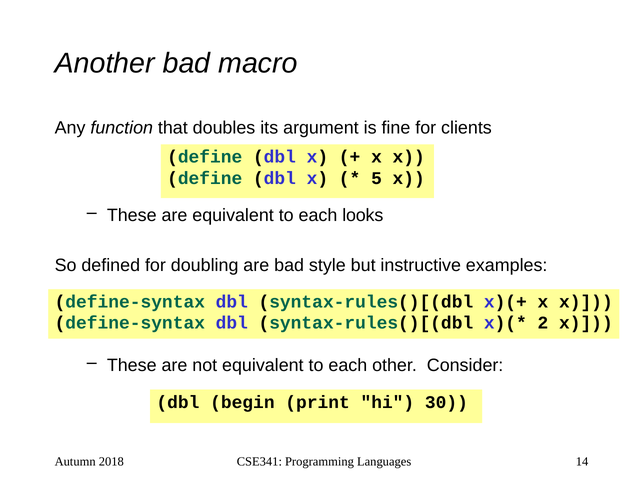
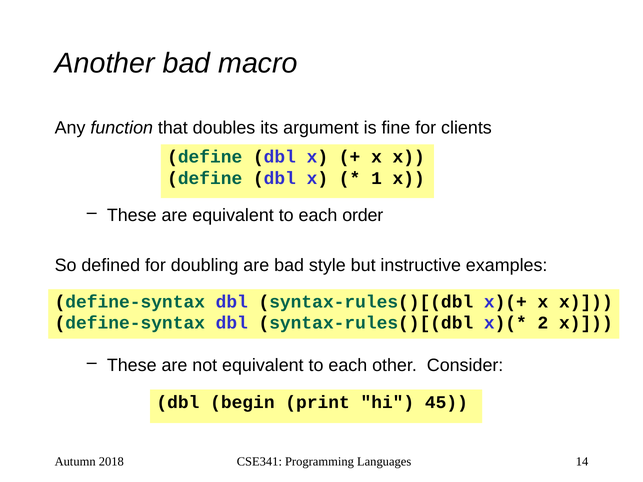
5: 5 -> 1
looks: looks -> order
30: 30 -> 45
